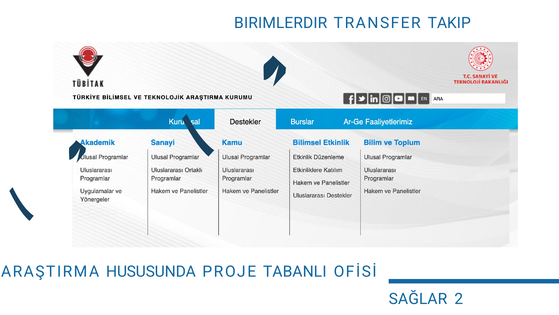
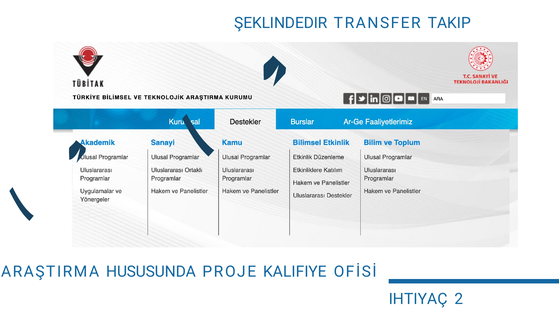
BIRIMLERDIR: BIRIMLERDIR -> ŞEKLINDEDIR
TABANLI: TABANLI -> KALIFIYE
SAĞLAR: SAĞLAR -> IHTIYAÇ
